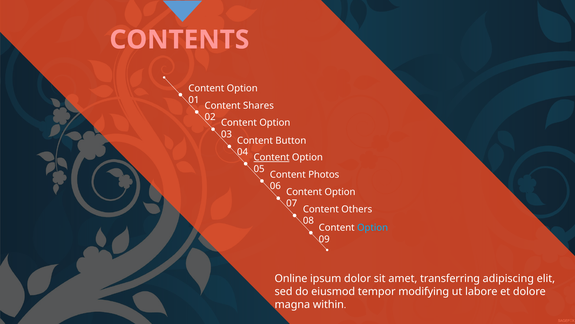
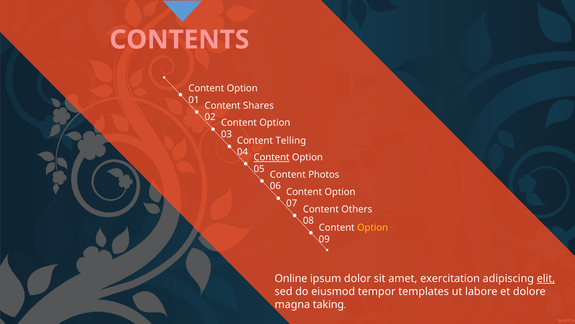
Button: Button -> Telling
Option at (373, 227) colour: light blue -> yellow
transferring: transferring -> exercitation
elit underline: none -> present
modifying: modifying -> templates
within: within -> taking
